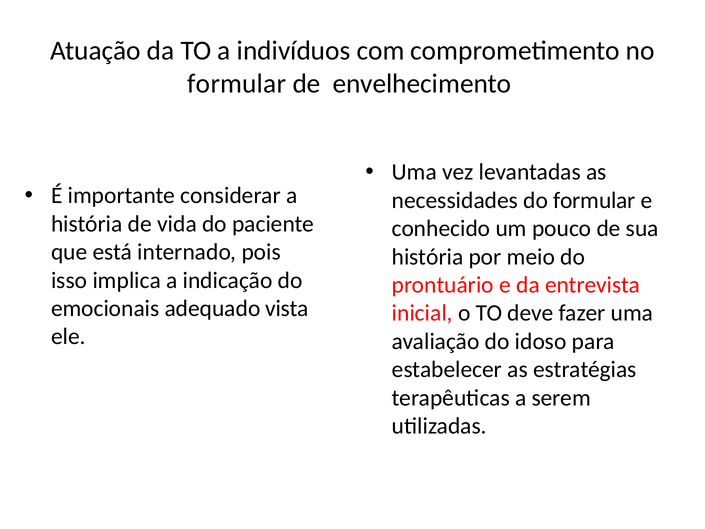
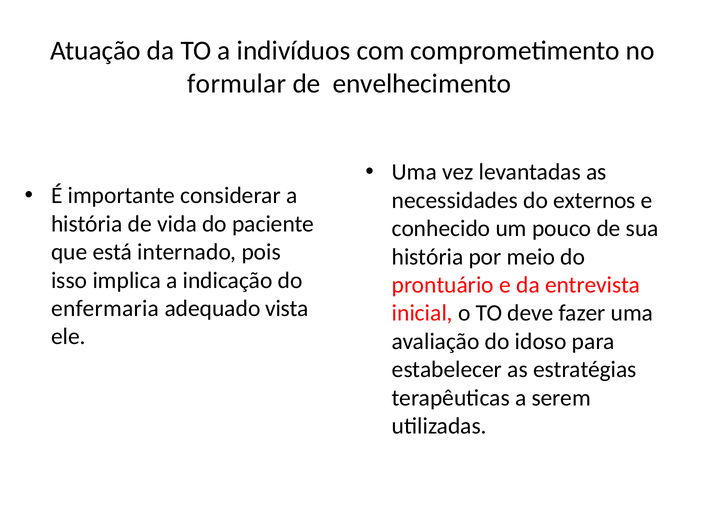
do formular: formular -> externos
emocionais: emocionais -> enfermaria
